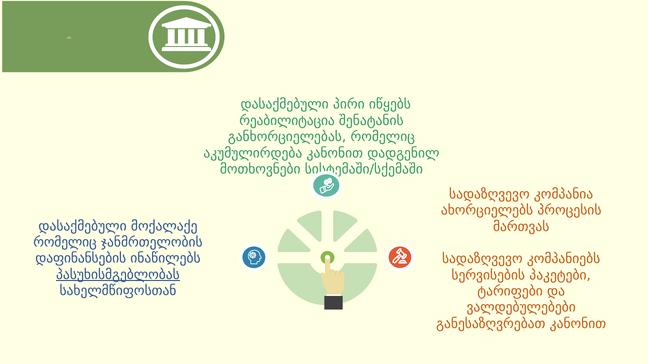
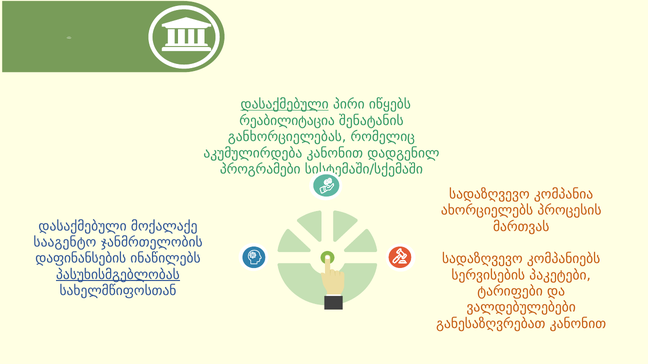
დასაქმებული at (285, 105) underline: none -> present
მოთხოვნები: მოთხოვნები -> პროგრამები
რომელიც at (65, 243): რომელიც -> სააგენტო
